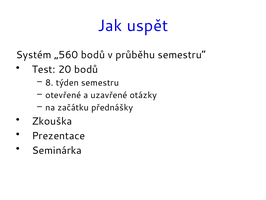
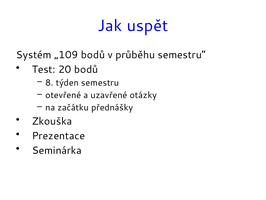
„560: „560 -> „109
